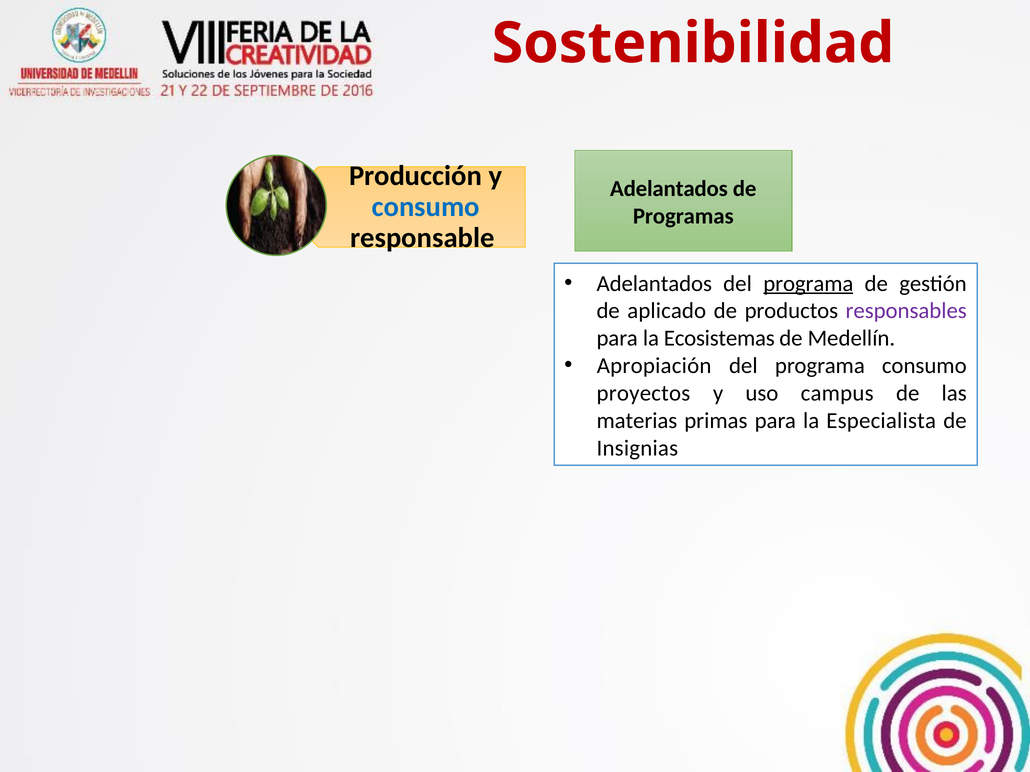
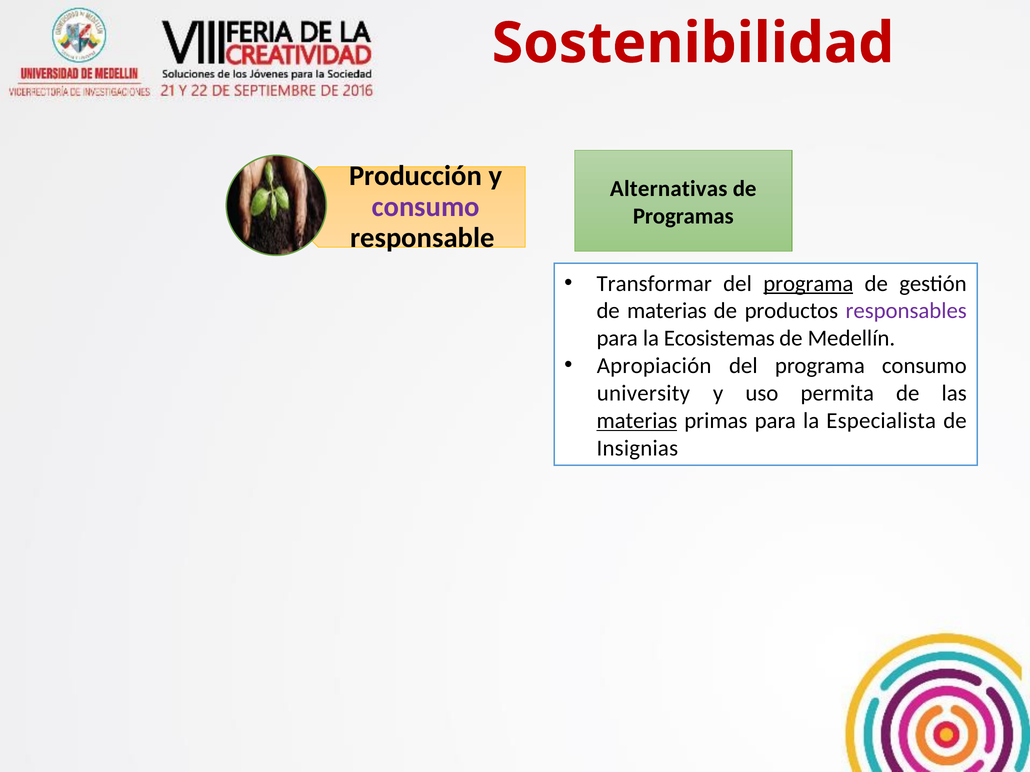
Adelantados at (669, 189): Adelantados -> Alternativas
consumo at (426, 207) colour: blue -> purple
Adelantados at (654, 284): Adelantados -> Transformar
de aplicado: aplicado -> materias
proyectos: proyectos -> university
campus: campus -> permita
materias at (637, 421) underline: none -> present
